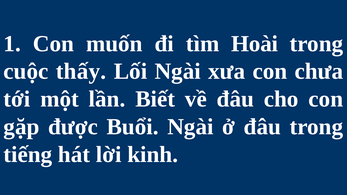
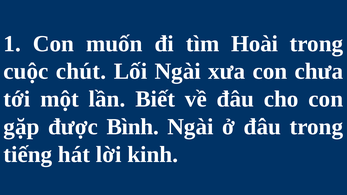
thấy: thấy -> chút
Buổi: Buổi -> Bình
